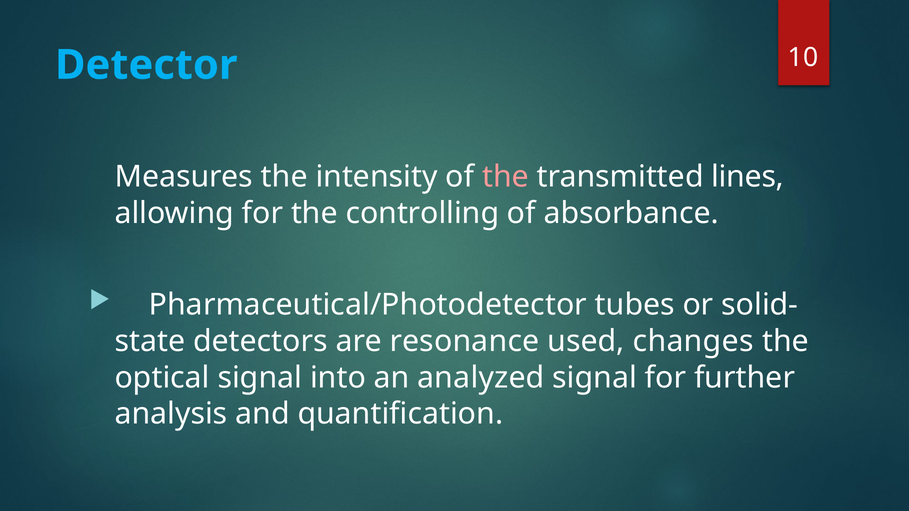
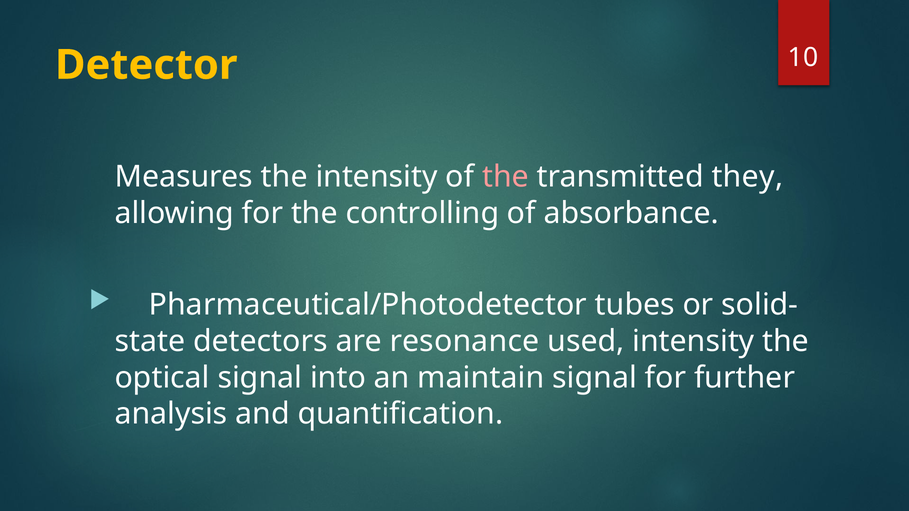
Detector colour: light blue -> yellow
lines: lines -> they
used changes: changes -> intensity
analyzed: analyzed -> maintain
